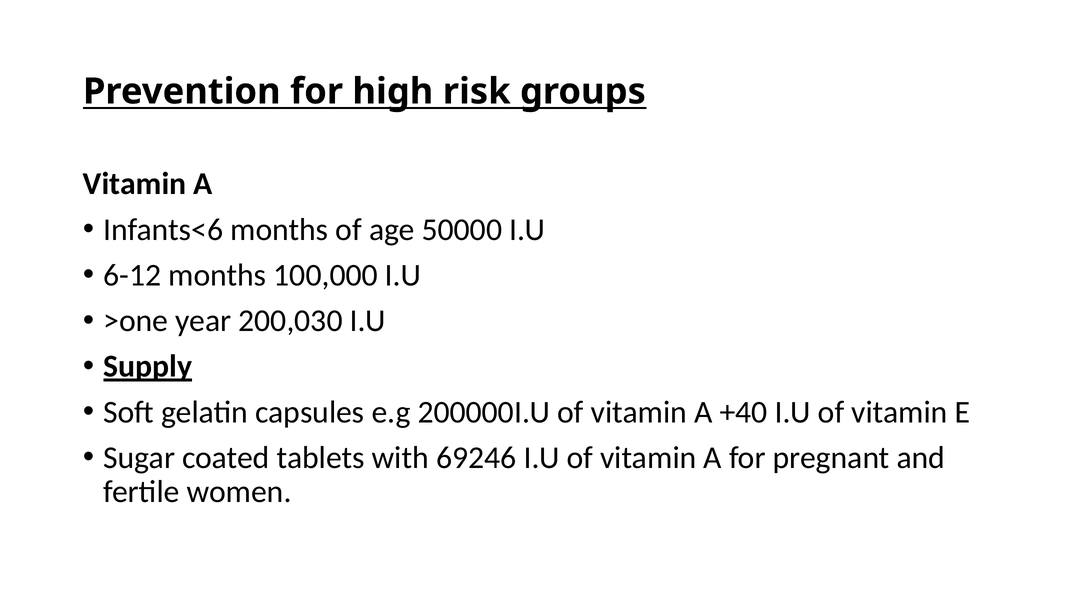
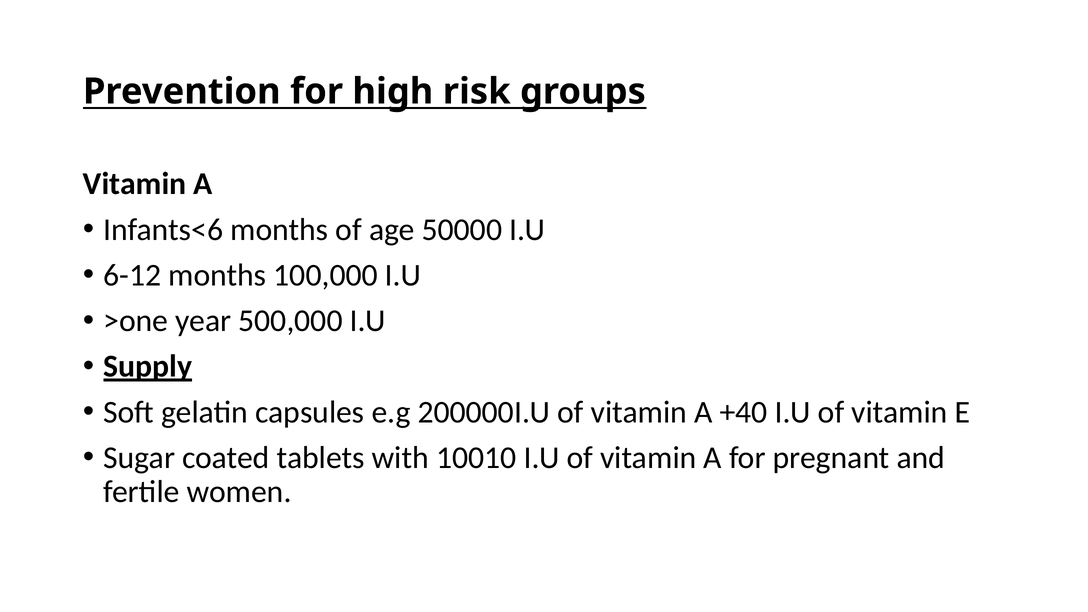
200,030: 200,030 -> 500,000
69246: 69246 -> 10010
